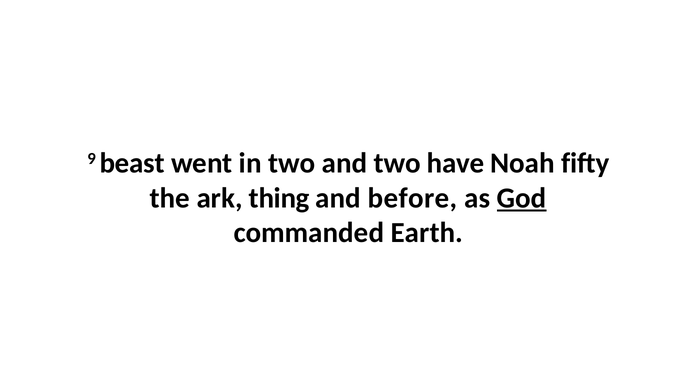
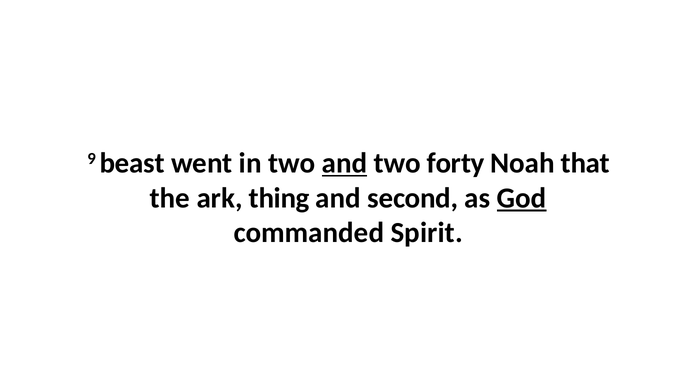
and at (344, 163) underline: none -> present
have: have -> forty
fifty: fifty -> that
before: before -> second
Earth: Earth -> Spirit
